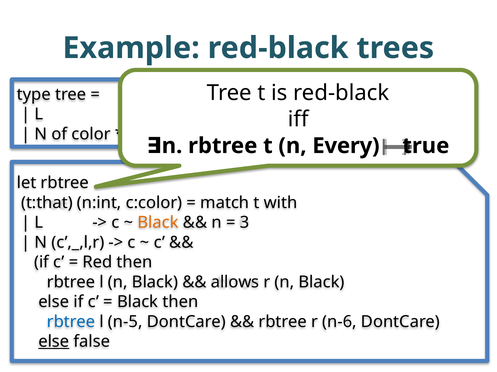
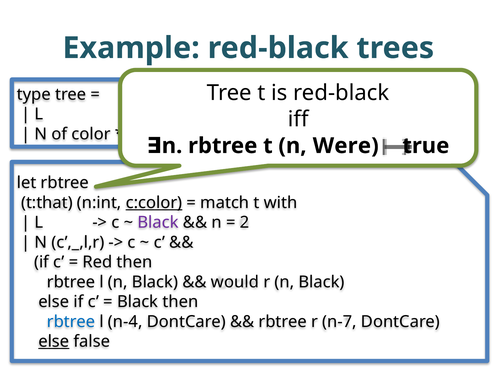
Every: Every -> Were
c:color underline: none -> present
Black at (158, 223) colour: orange -> purple
3: 3 -> 2
allows: allows -> would
n-5: n-5 -> n-4
n-6: n-6 -> n-7
